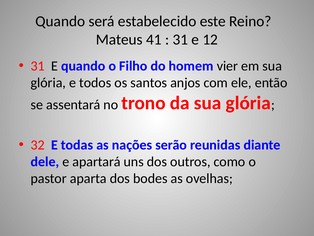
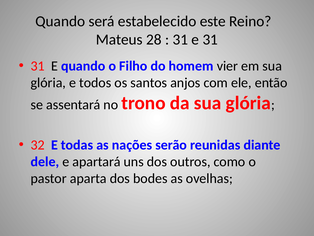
41: 41 -> 28
e 12: 12 -> 31
